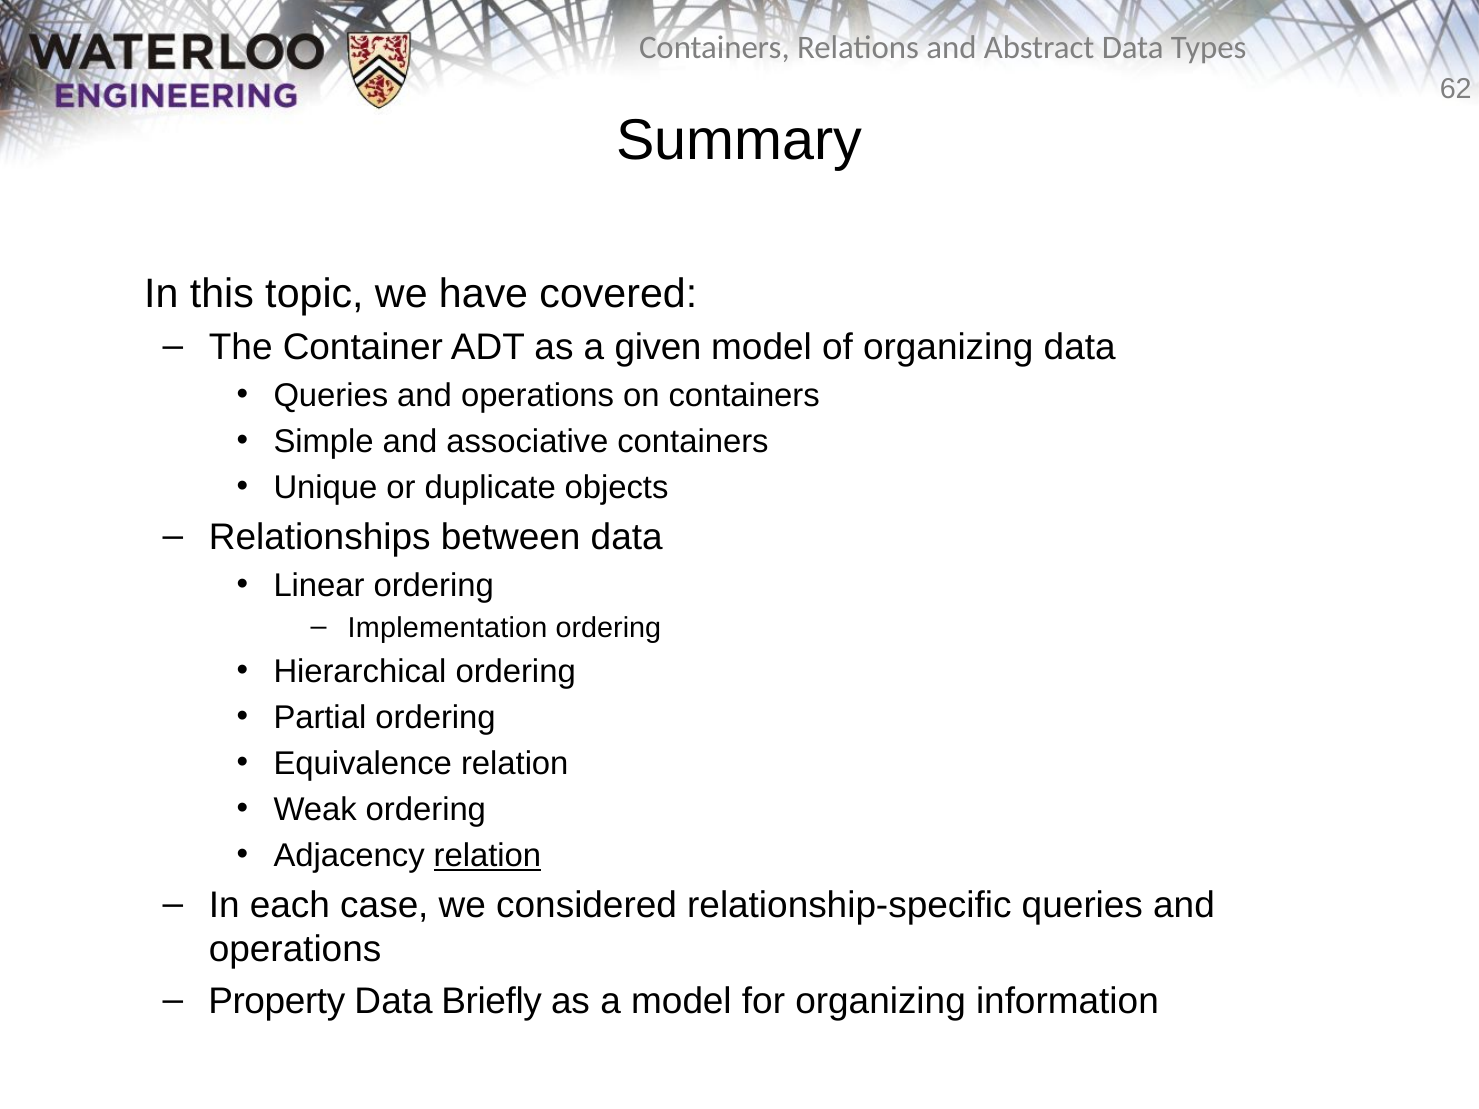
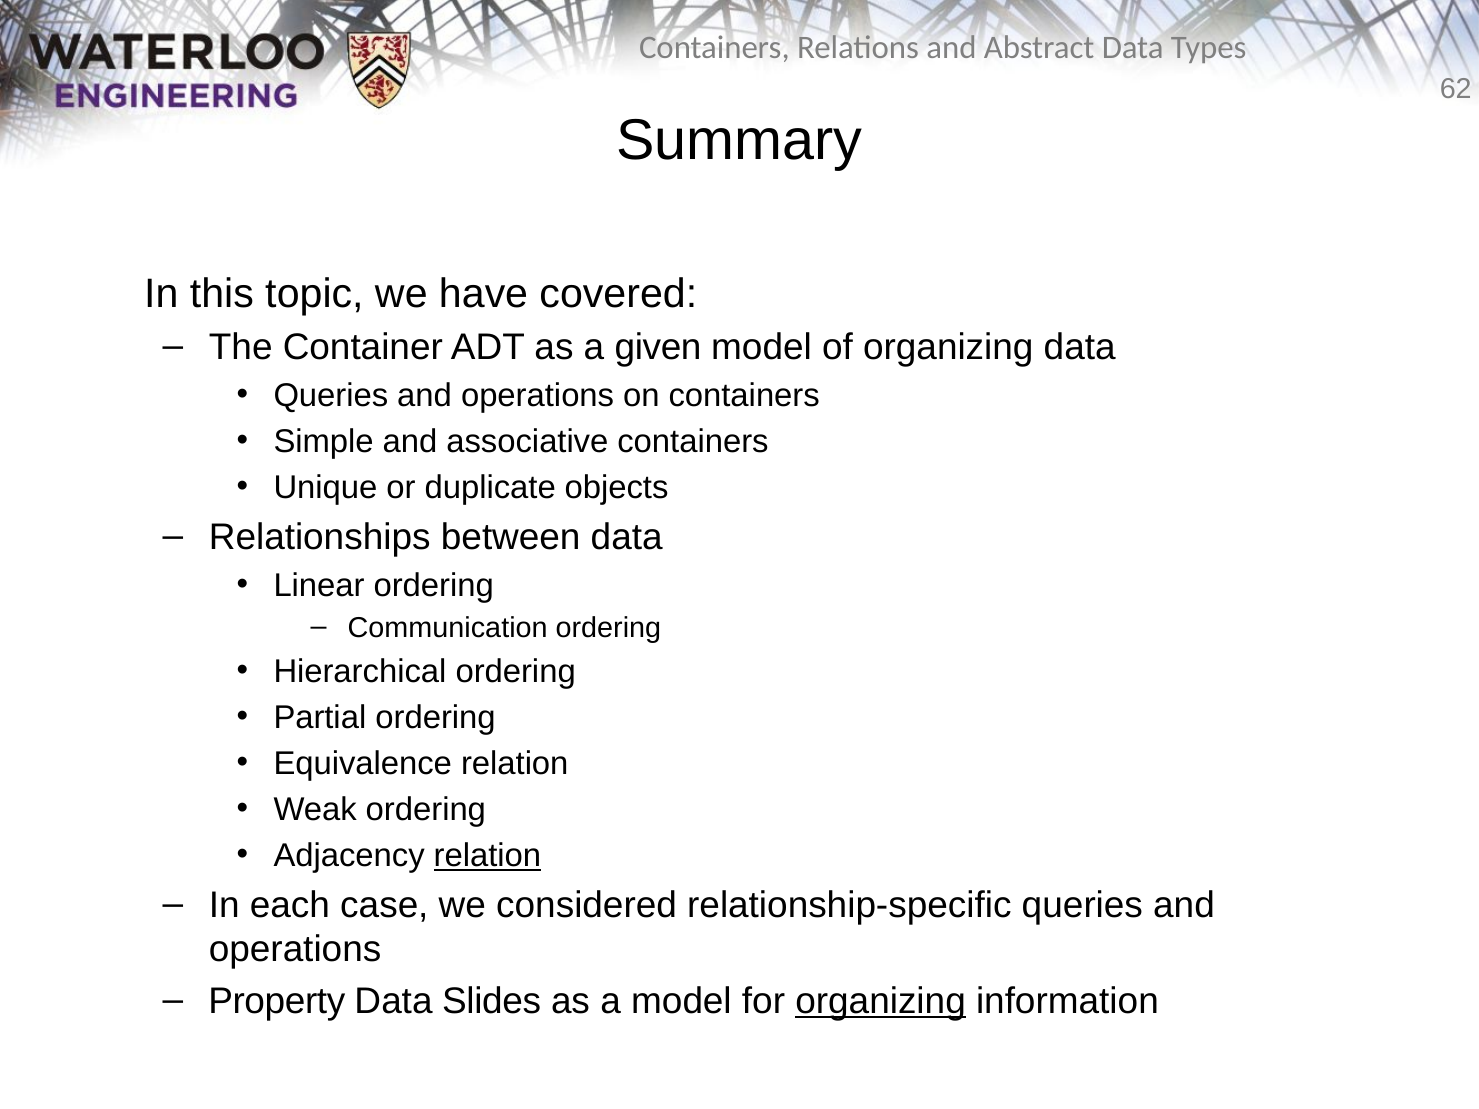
Implementation: Implementation -> Communication
Briefly: Briefly -> Slides
organizing at (881, 1002) underline: none -> present
